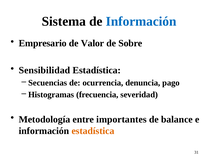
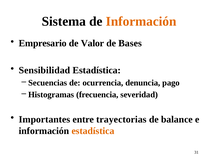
Información at (141, 21) colour: blue -> orange
Sobre: Sobre -> Bases
Metodología: Metodología -> Importantes
importantes: importantes -> trayectorias
